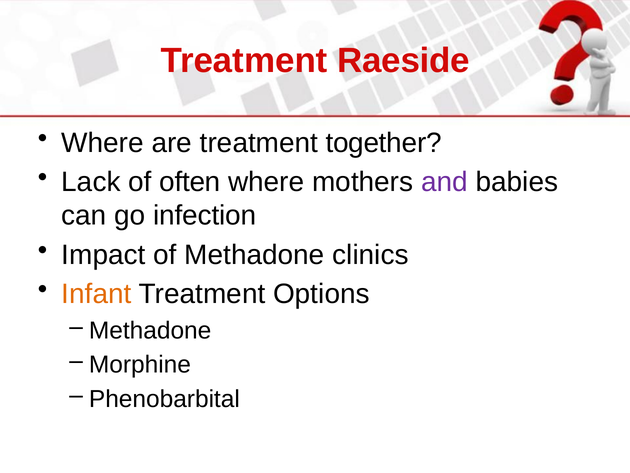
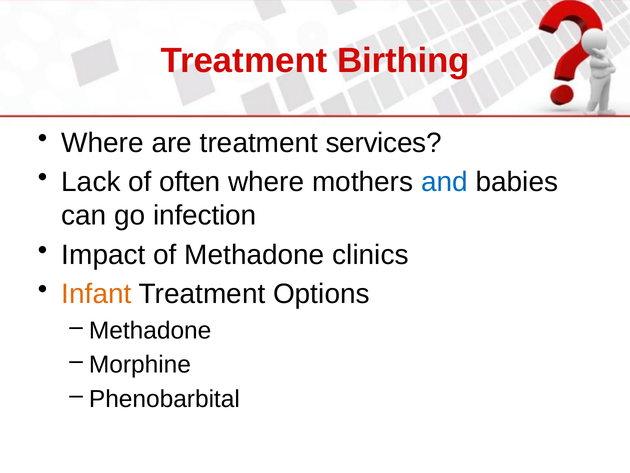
Raeside: Raeside -> Birthing
together: together -> services
and colour: purple -> blue
